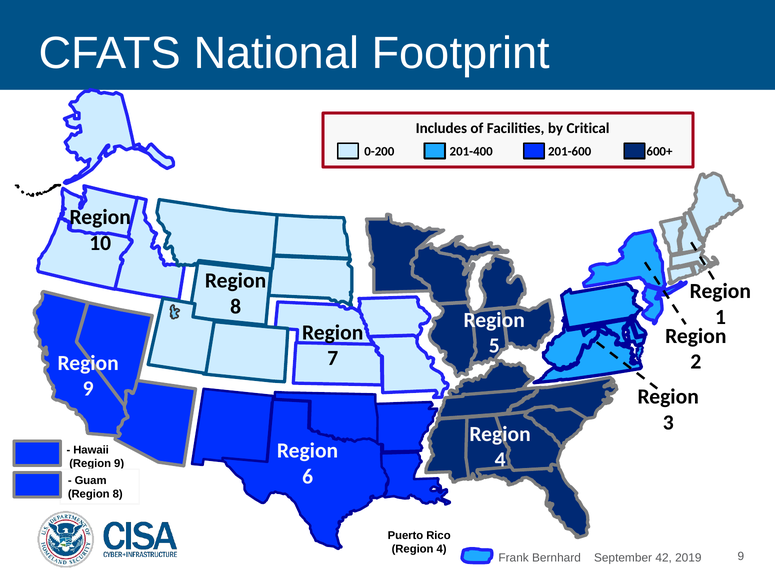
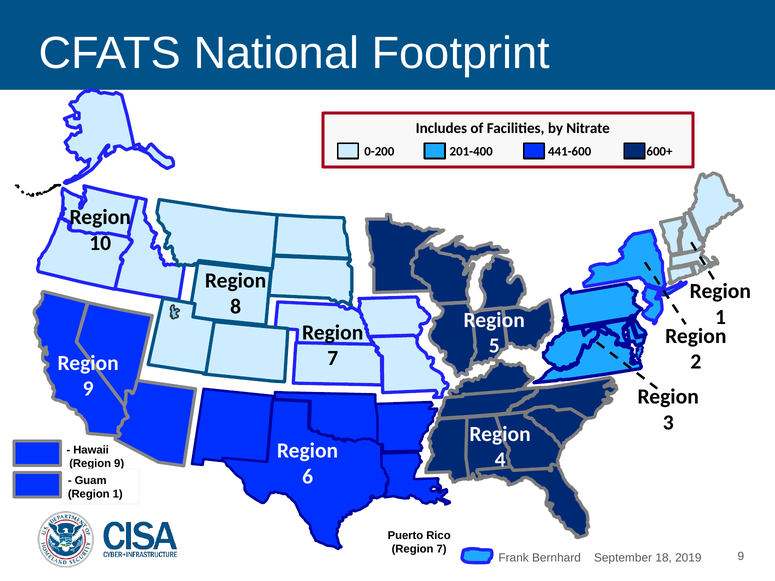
Critical: Critical -> Nitrate
201-600: 201-600 -> 441-600
8 at (118, 494): 8 -> 1
4 at (442, 549): 4 -> 7
42: 42 -> 18
